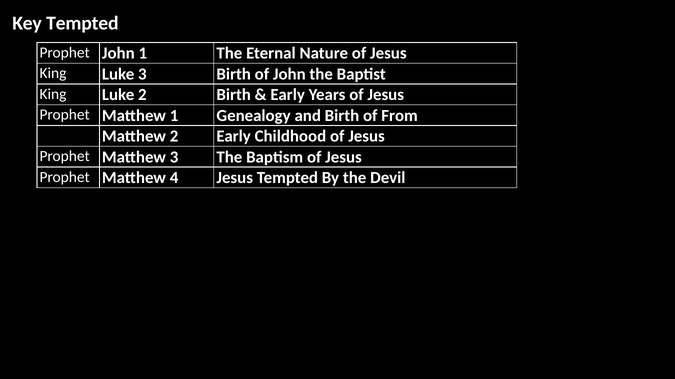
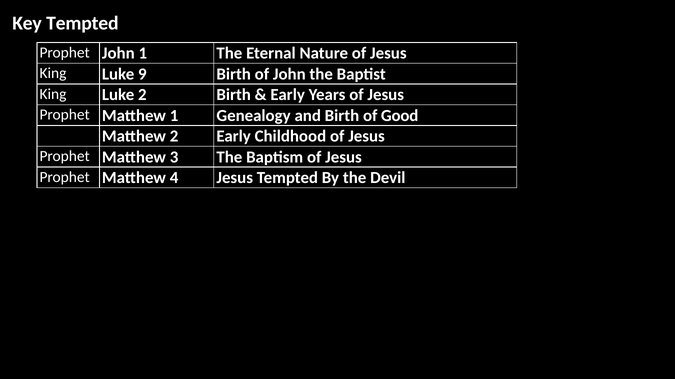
Luke 3: 3 -> 9
From: From -> Good
